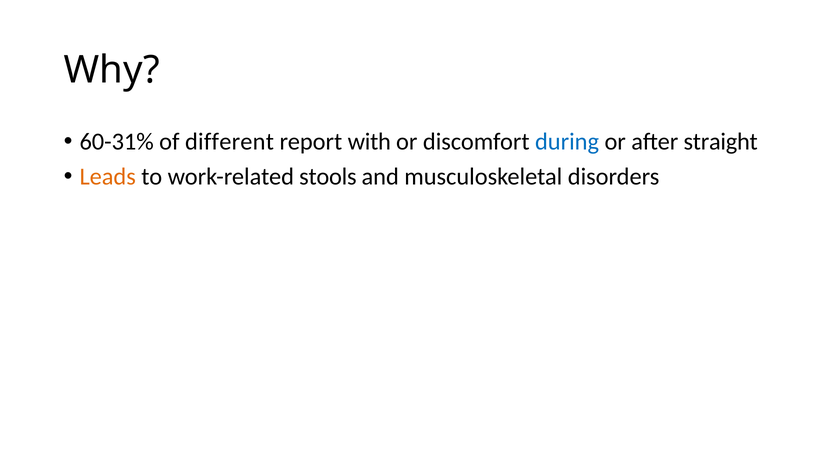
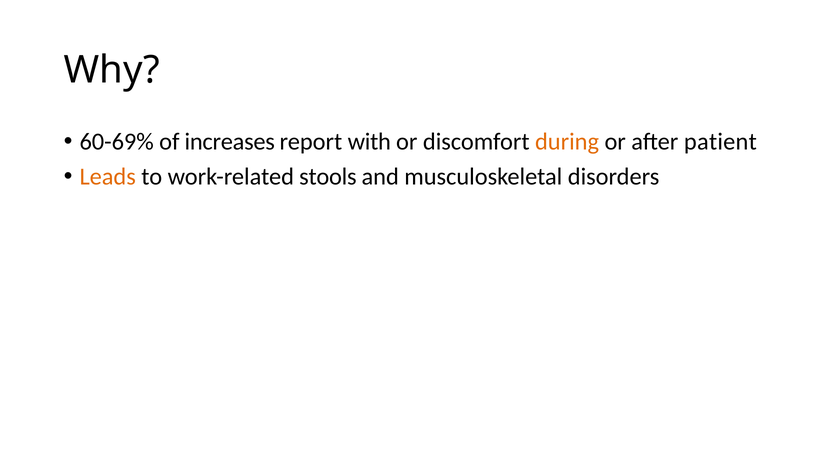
60-31%: 60-31% -> 60-69%
different: different -> increases
during colour: blue -> orange
straight: straight -> patient
